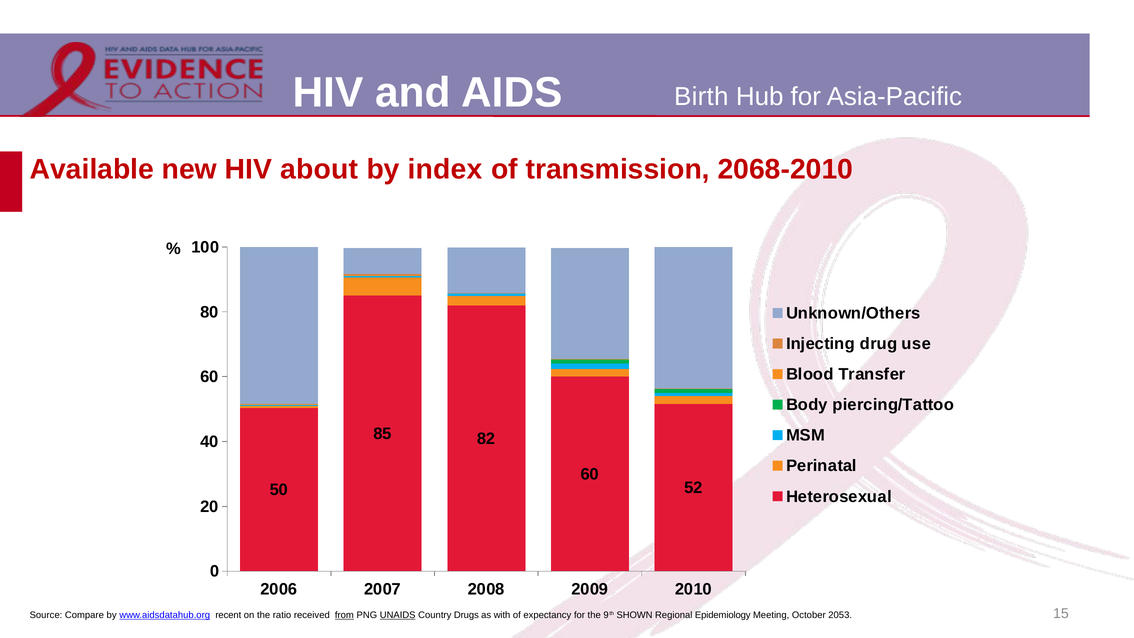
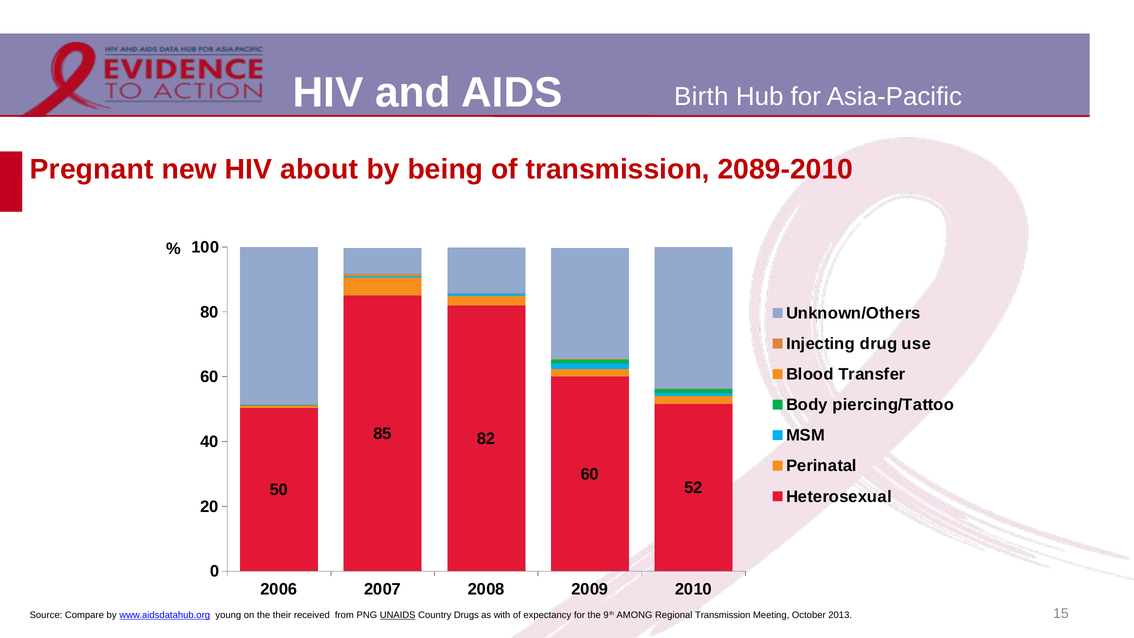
Available: Available -> Pregnant
index: index -> being
2068-2010: 2068-2010 -> 2089-2010
recent: recent -> young
ratio: ratio -> their
from underline: present -> none
SHOWN: SHOWN -> AMONG
Regional Epidemiology: Epidemiology -> Transmission
2053: 2053 -> 2013
